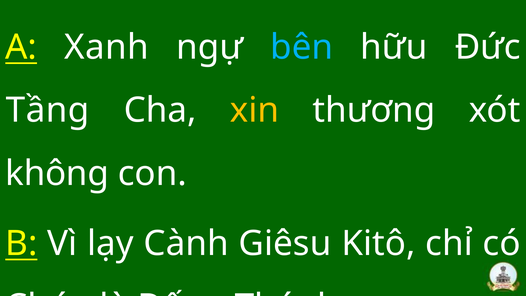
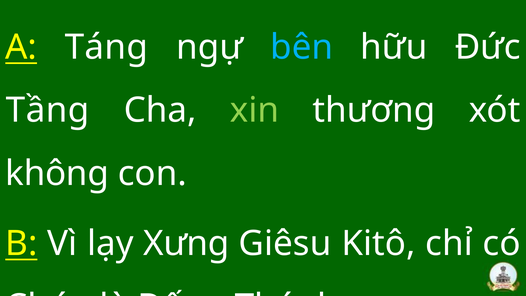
Xanh: Xanh -> Táng
xin colour: yellow -> light green
Cành: Cành -> Xưng
